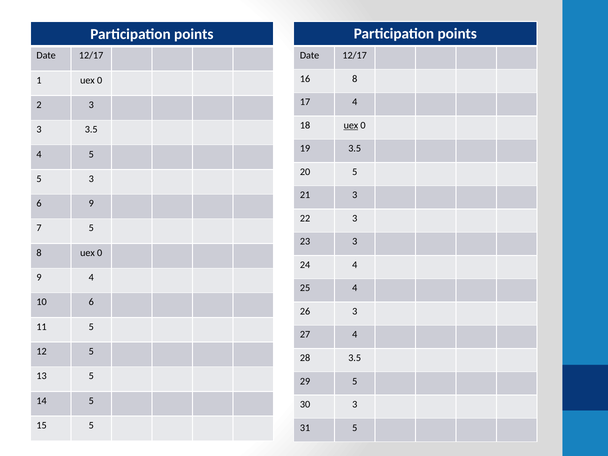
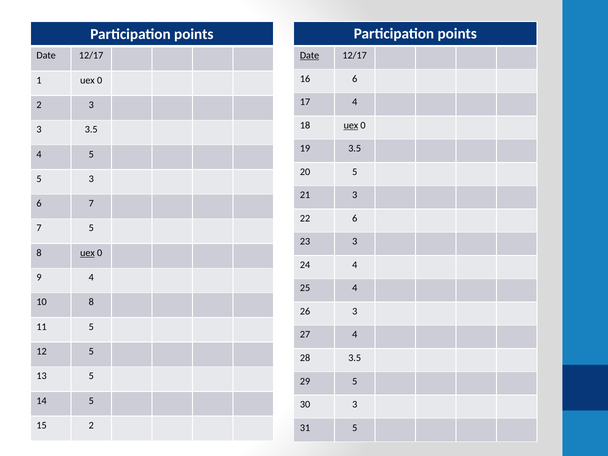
Date at (310, 55) underline: none -> present
16 8: 8 -> 6
6 9: 9 -> 7
22 3: 3 -> 6
uex at (87, 253) underline: none -> present
10 6: 6 -> 8
15 5: 5 -> 2
